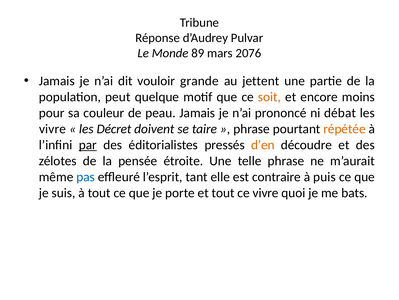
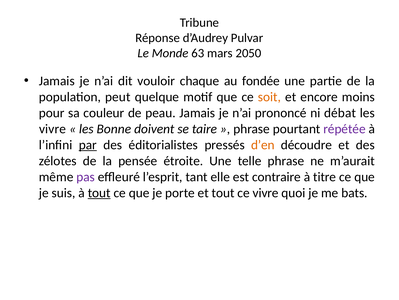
89: 89 -> 63
2076: 2076 -> 2050
grande: grande -> chaque
jettent: jettent -> fondée
Décret: Décret -> Bonne
répétée colour: orange -> purple
pas colour: blue -> purple
puis: puis -> titre
tout at (99, 192) underline: none -> present
